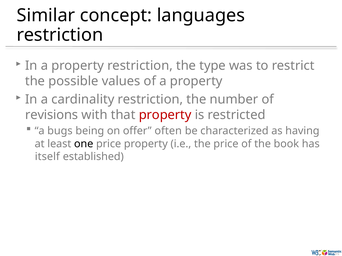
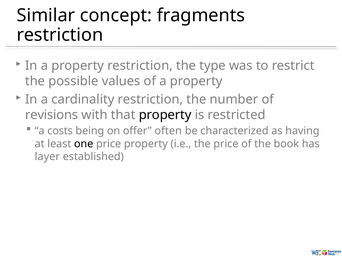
languages: languages -> fragments
property at (165, 115) colour: red -> black
bugs: bugs -> costs
itself: itself -> layer
